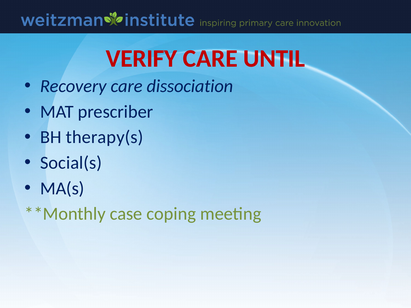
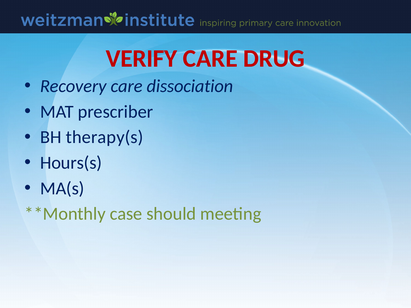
UNTIL: UNTIL -> DRUG
Social(s: Social(s -> Hours(s
coping: coping -> should
